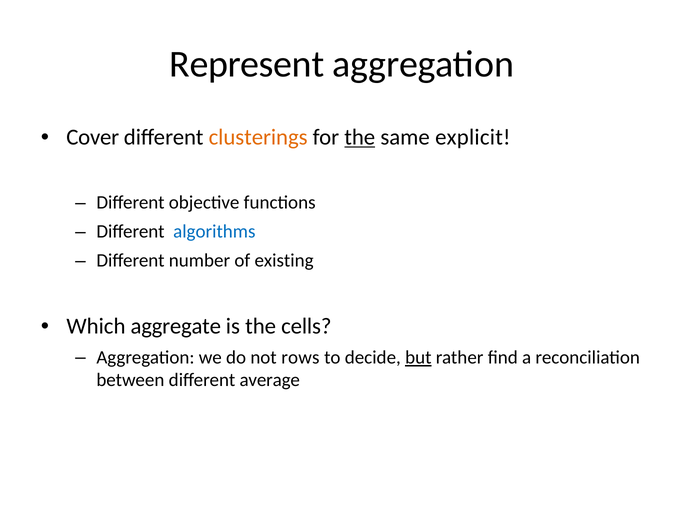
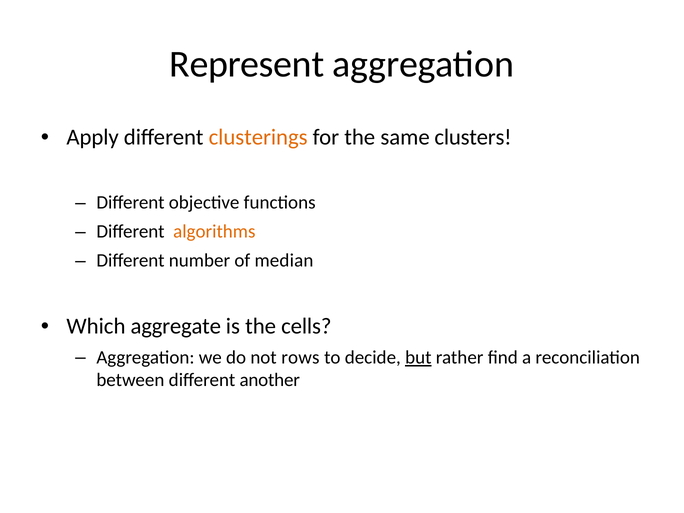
Cover: Cover -> Apply
the at (360, 137) underline: present -> none
explicit: explicit -> clusters
algorithms colour: blue -> orange
existing: existing -> median
average: average -> another
